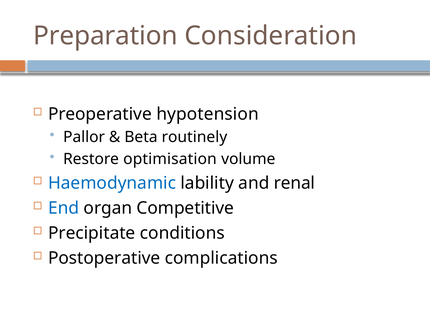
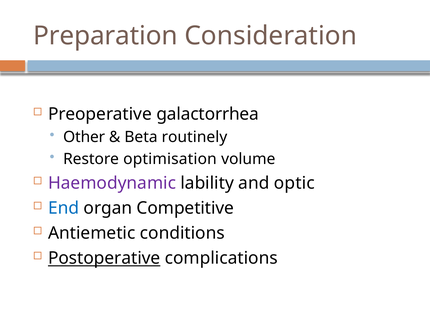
hypotension: hypotension -> galactorrhea
Pallor: Pallor -> Other
Haemodynamic colour: blue -> purple
renal: renal -> optic
Precipitate: Precipitate -> Antiemetic
Postoperative underline: none -> present
